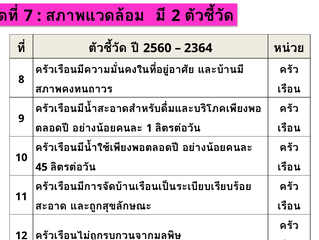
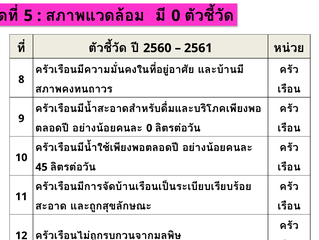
7: 7 -> 5
2 at (176, 16): 2 -> 0
2364: 2364 -> 2561
1 at (149, 128): 1 -> 0
